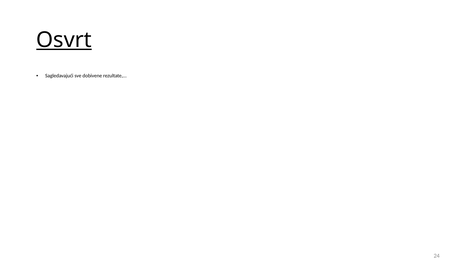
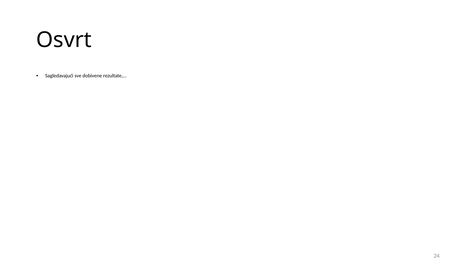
Osvrt underline: present -> none
